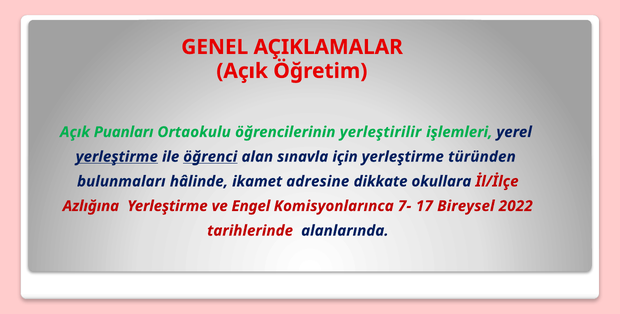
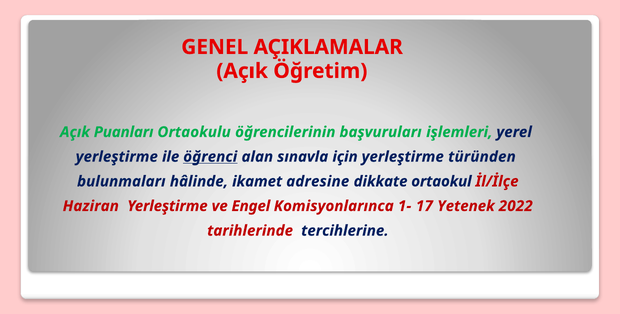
yerleştirilir: yerleştirilir -> başvuruları
yerleştirme at (117, 157) underline: present -> none
okullara: okullara -> ortaokul
Azlığına: Azlığına -> Haziran
7-: 7- -> 1-
Bireysel: Bireysel -> Yetenek
alanlarında: alanlarında -> tercihlerine
